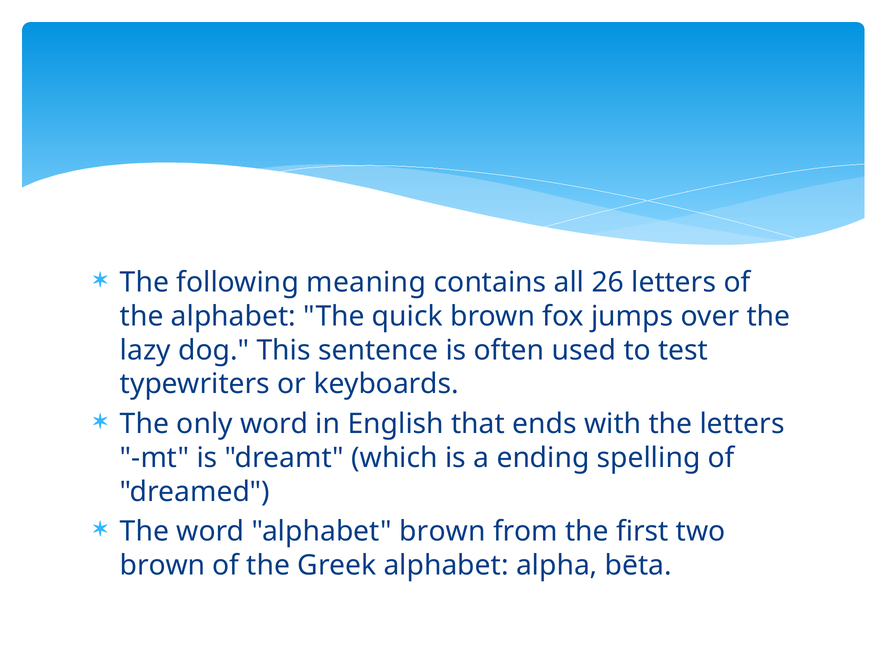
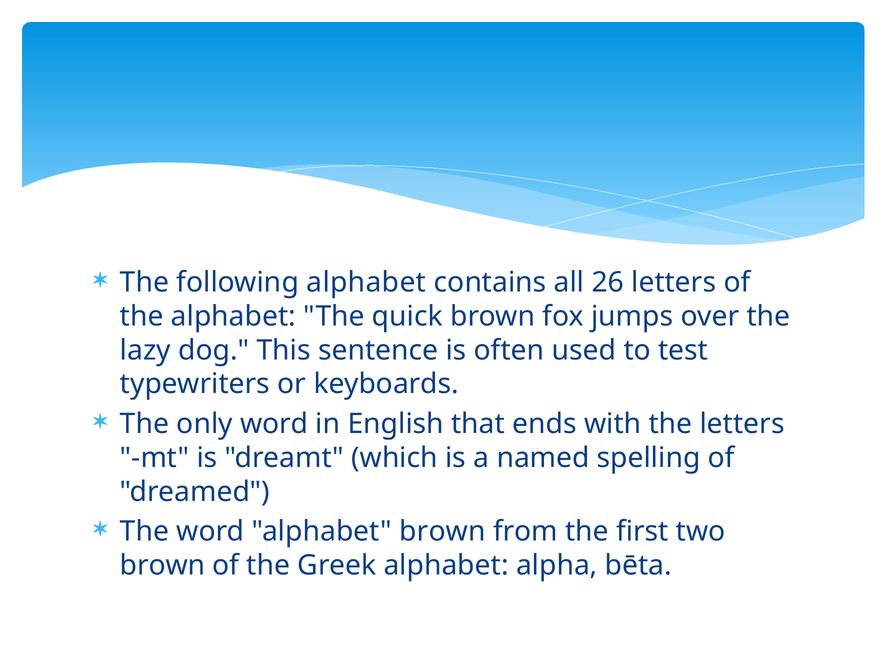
following meaning: meaning -> alphabet
ending: ending -> named
